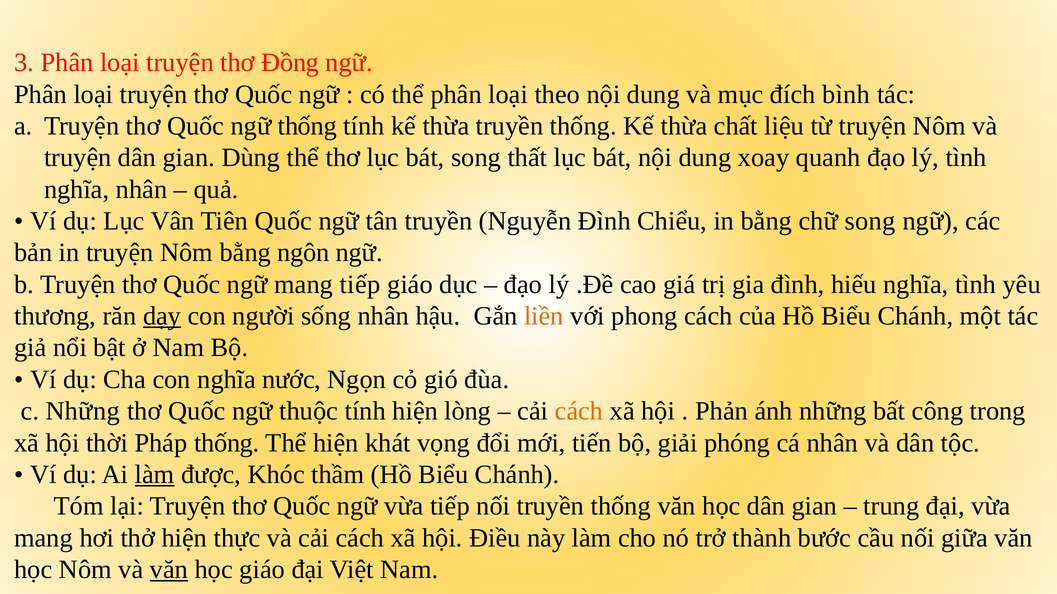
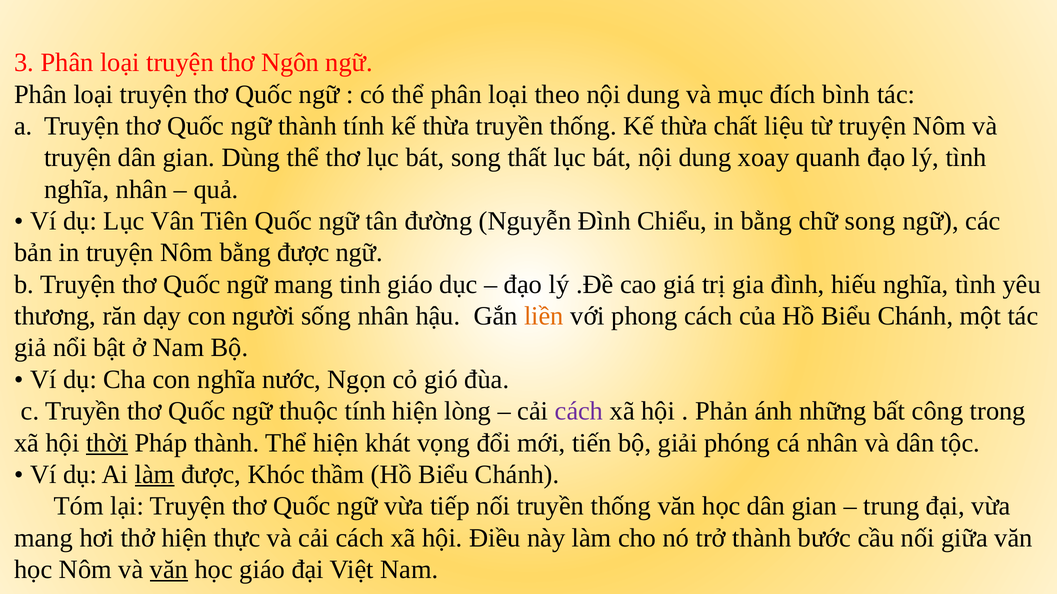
Đồng: Đồng -> Ngôn
ngữ thống: thống -> thành
tân truyền: truyền -> đường
bằng ngôn: ngôn -> được
mang tiếp: tiếp -> tinh
dạy underline: present -> none
c Những: Những -> Truyền
cách at (579, 412) colour: orange -> purple
thời underline: none -> present
Pháp thống: thống -> thành
